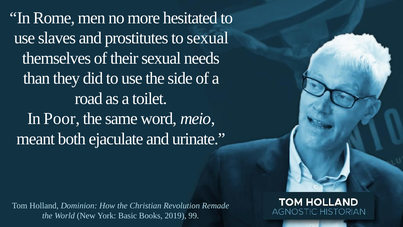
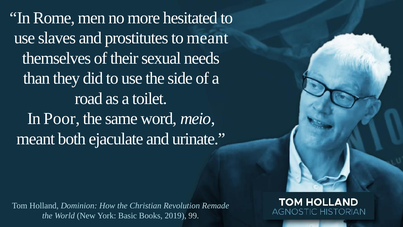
to sexual: sexual -> meant
